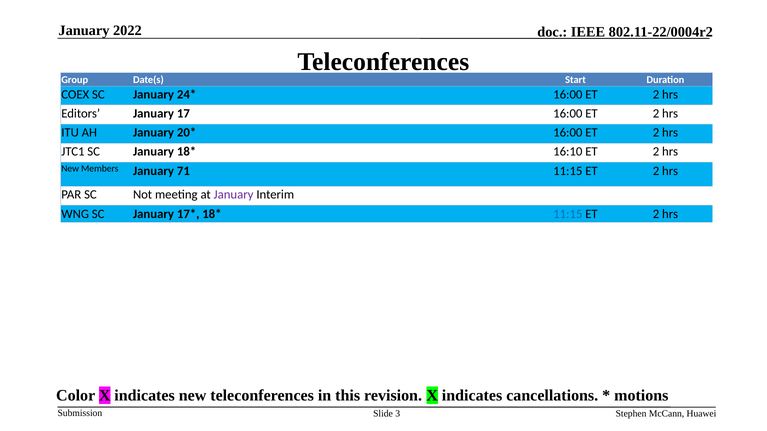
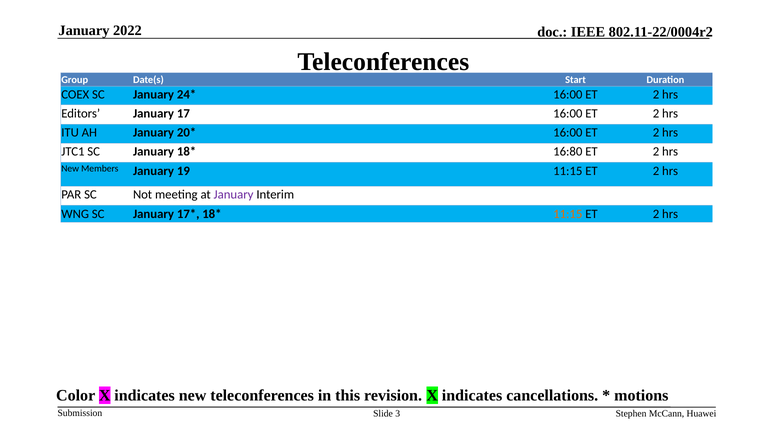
16:10: 16:10 -> 16:80
71: 71 -> 19
11:15 at (568, 214) colour: blue -> orange
